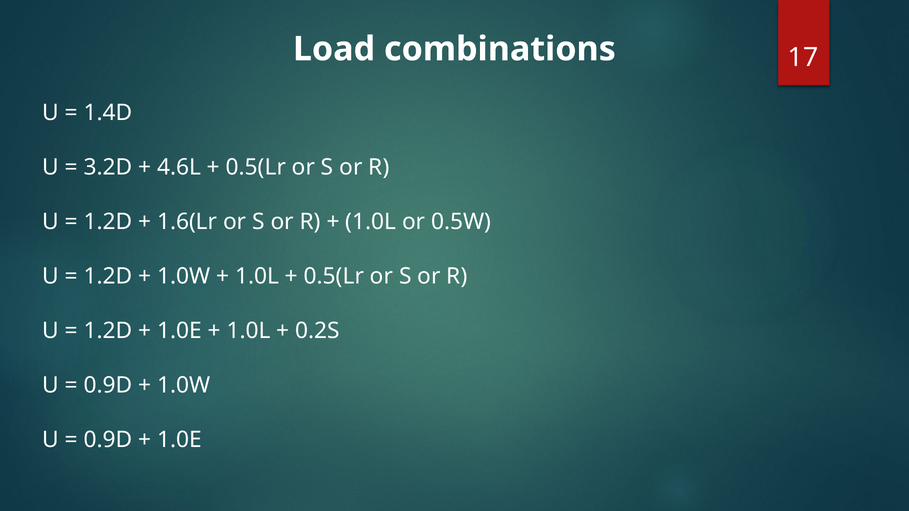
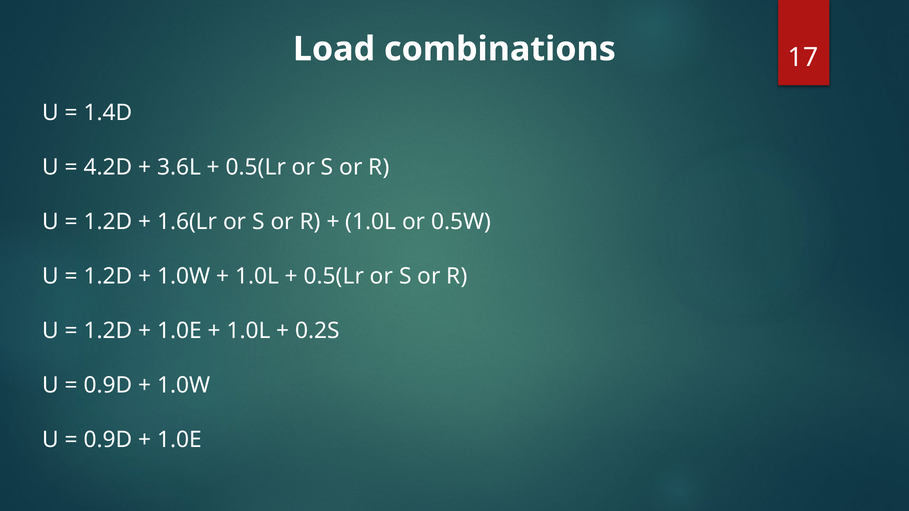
3.2D: 3.2D -> 4.2D
4.6L: 4.6L -> 3.6L
